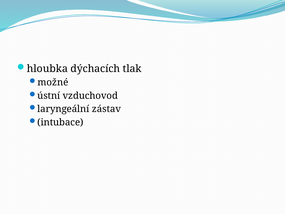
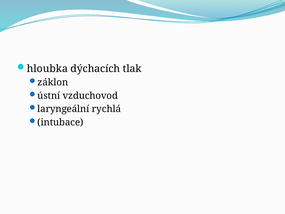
možné: možné -> záklon
zástav: zástav -> rychlá
